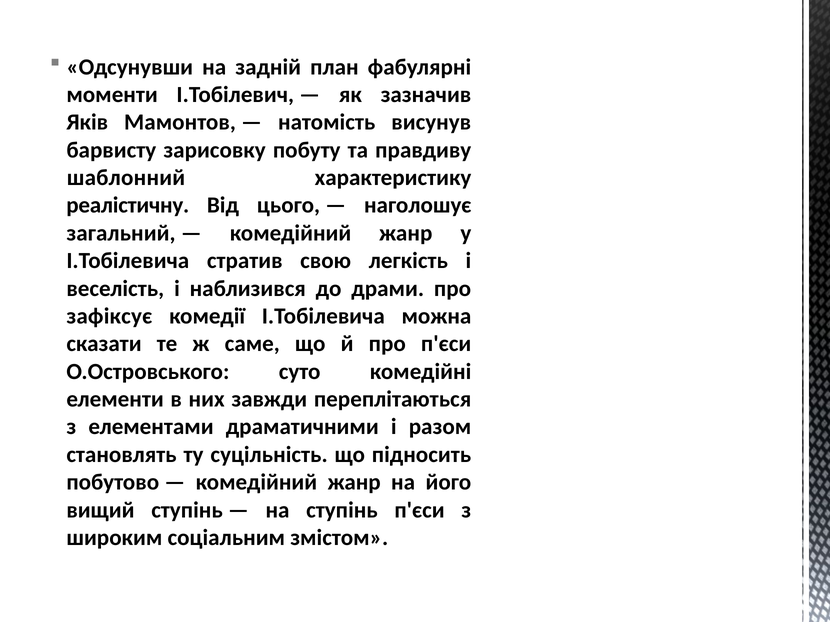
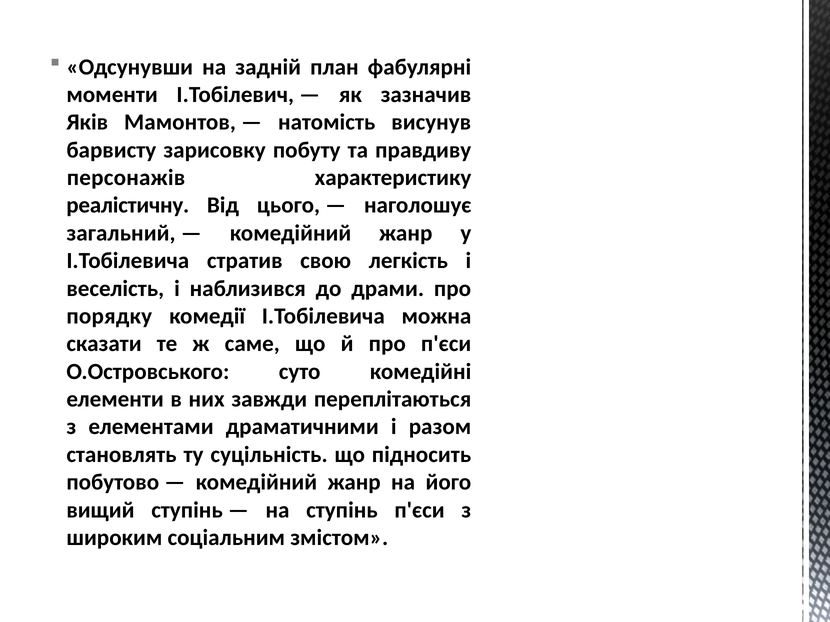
шаблонний: шаблонний -> персонажів
зафіксує: зафіксує -> порядку
